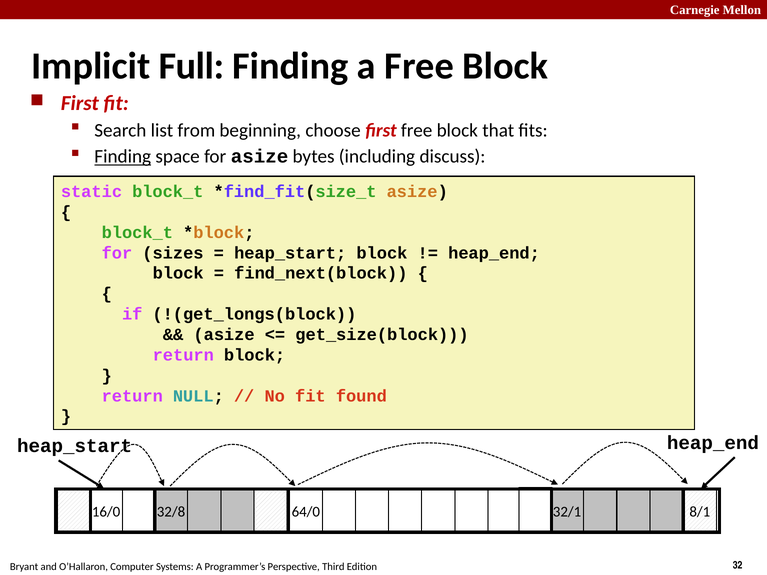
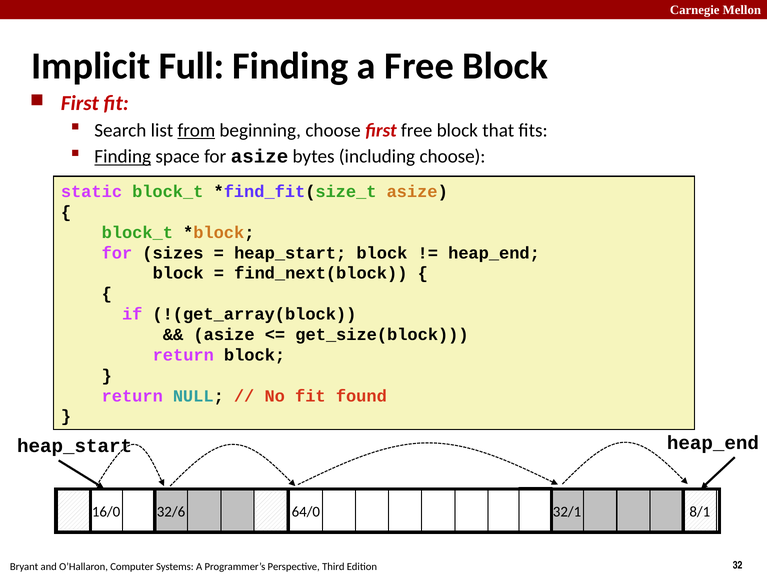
from underline: none -> present
including discuss: discuss -> choose
!(get_longs(block: !(get_longs(block -> !(get_array(block
32/8: 32/8 -> 32/6
